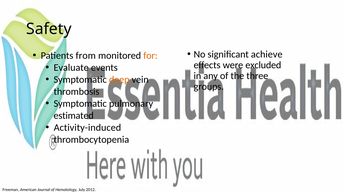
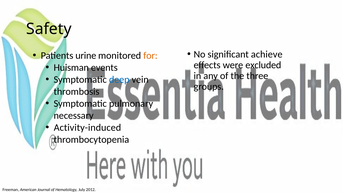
from: from -> urine
Evaluate: Evaluate -> Huisman
deep colour: orange -> blue
estimated: estimated -> necessary
